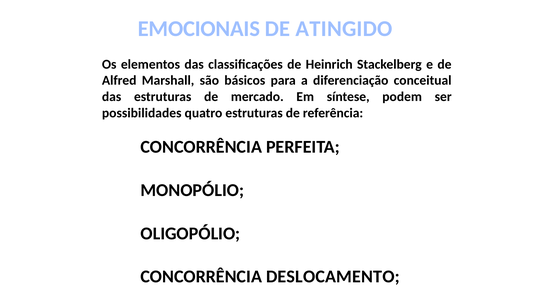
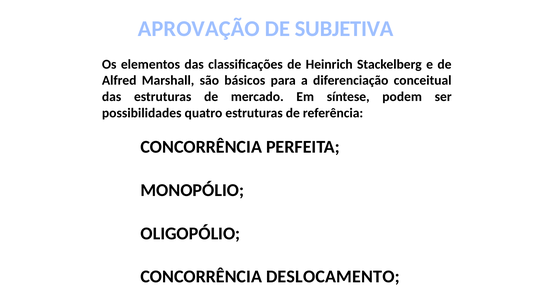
EMOCIONAIS: EMOCIONAIS -> APROVAÇÃO
ATINGIDO: ATINGIDO -> SUBJETIVA
